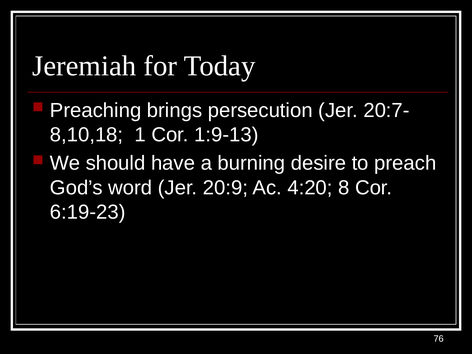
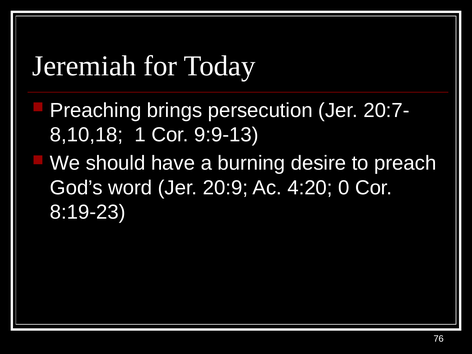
1:9-13: 1:9-13 -> 9:9-13
8: 8 -> 0
6:19-23: 6:19-23 -> 8:19-23
